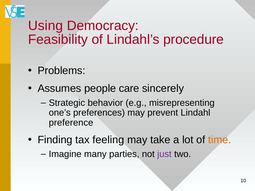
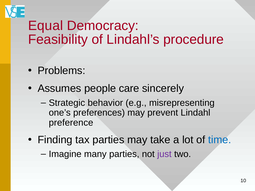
Using: Using -> Equal
tax feeling: feeling -> parties
time colour: orange -> blue
